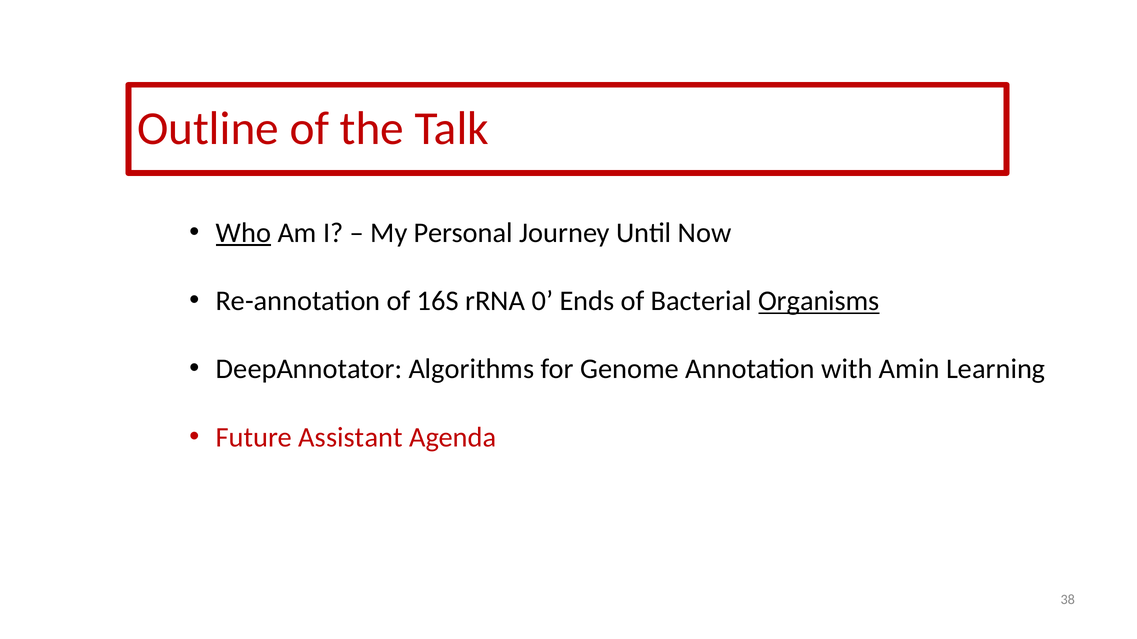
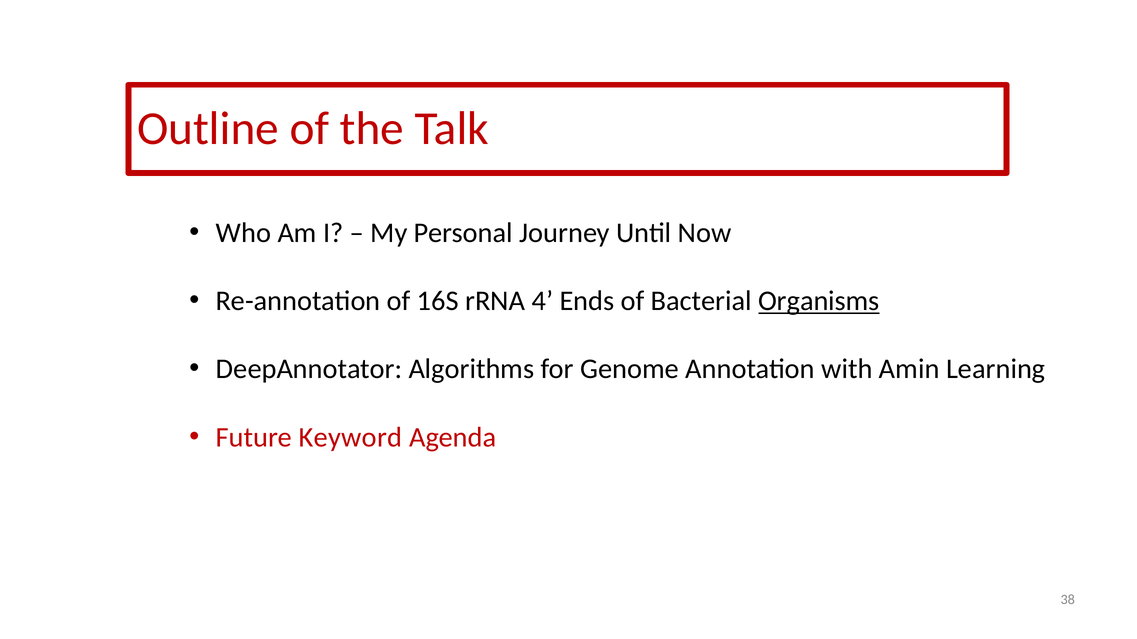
Who underline: present -> none
0: 0 -> 4
Assistant: Assistant -> Keyword
